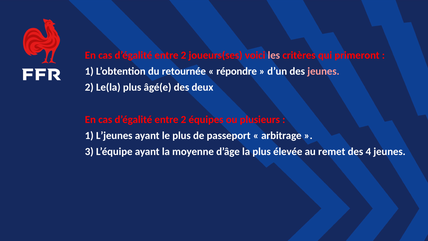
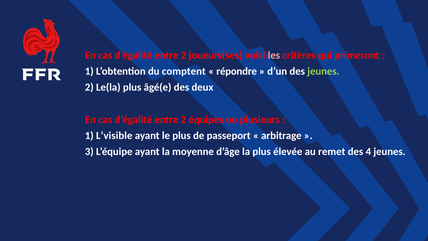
retournée: retournée -> comptent
jeunes at (323, 71) colour: pink -> light green
L’jeunes: L’jeunes -> L’visible
